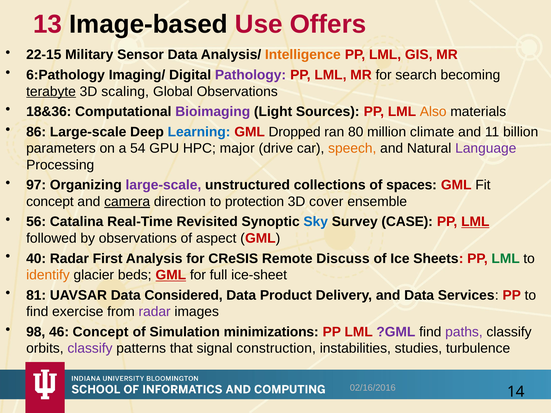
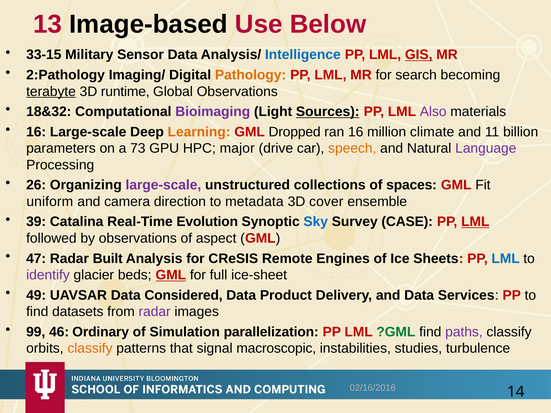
Offers: Offers -> Below
22-15: 22-15 -> 33-15
Intelligence colour: orange -> blue
GIS underline: none -> present
6:Pathology: 6:Pathology -> 2:Pathology
Pathology colour: purple -> orange
scaling: scaling -> runtime
18&36: 18&36 -> 18&32
Sources underline: none -> present
Also colour: orange -> purple
86 at (36, 132): 86 -> 16
Learning colour: blue -> orange
ran 80: 80 -> 16
54: 54 -> 73
97: 97 -> 26
concept at (50, 202): concept -> uniform
camera underline: present -> none
protection: protection -> metadata
56: 56 -> 39
Revisited: Revisited -> Evolution
40: 40 -> 47
First: First -> Built
Discuss: Discuss -> Engines
LML at (506, 259) colour: green -> blue
identify colour: orange -> purple
81: 81 -> 49
exercise: exercise -> datasets
98: 98 -> 99
46 Concept: Concept -> Ordinary
minimizations: minimizations -> parallelization
?GML colour: purple -> green
classify at (90, 349) colour: purple -> orange
construction: construction -> macroscopic
